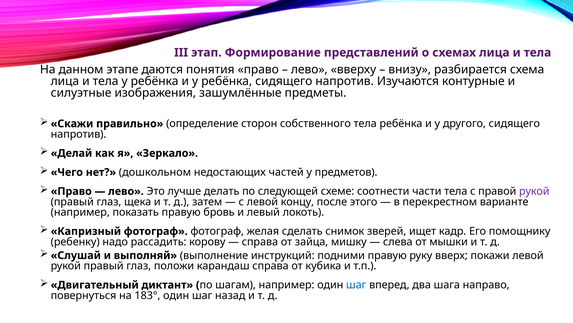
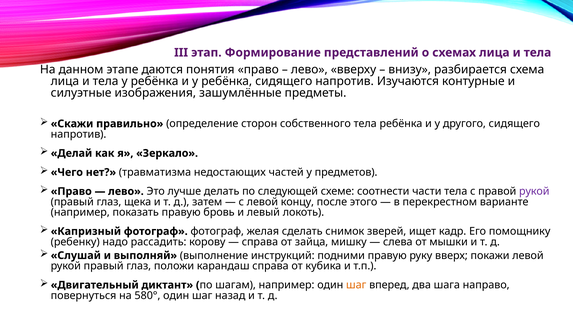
дошкольном: дошкольном -> травматизма
шаг at (356, 284) colour: blue -> orange
183°: 183° -> 580°
